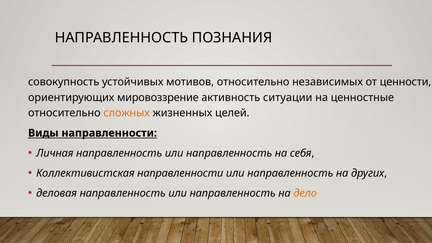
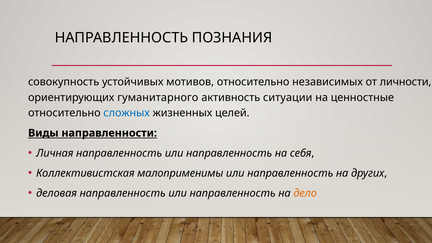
ценности: ценности -> личности
мировоззрение: мировоззрение -> гуманитарного
сложных colour: orange -> blue
Коллективистская направленности: направленности -> малоприменимы
